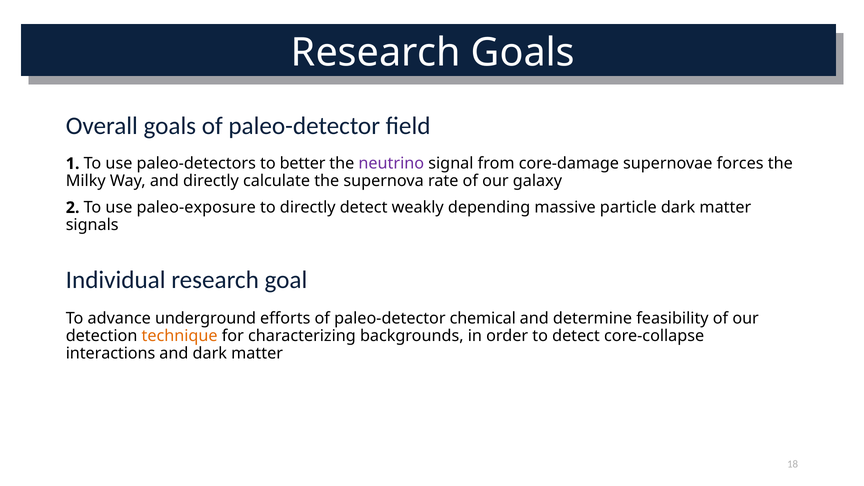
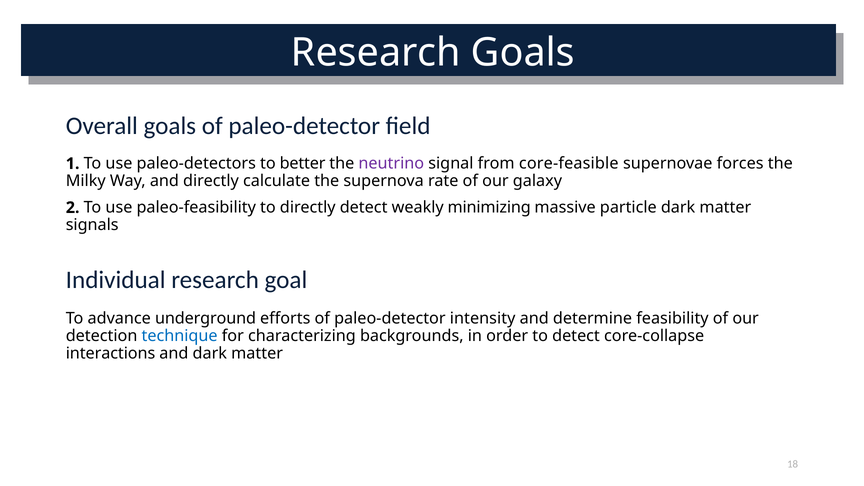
core-damage: core-damage -> core-feasible
paleo-exposure: paleo-exposure -> paleo-feasibility
depending: depending -> minimizing
chemical: chemical -> intensity
technique colour: orange -> blue
